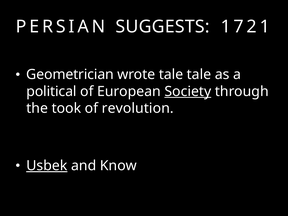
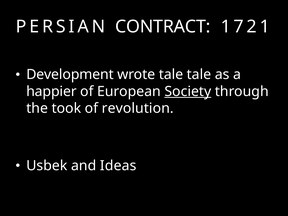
SUGGESTS: SUGGESTS -> CONTRACT
Geometrician: Geometrician -> Development
political: political -> happier
Usbek underline: present -> none
Know: Know -> Ideas
